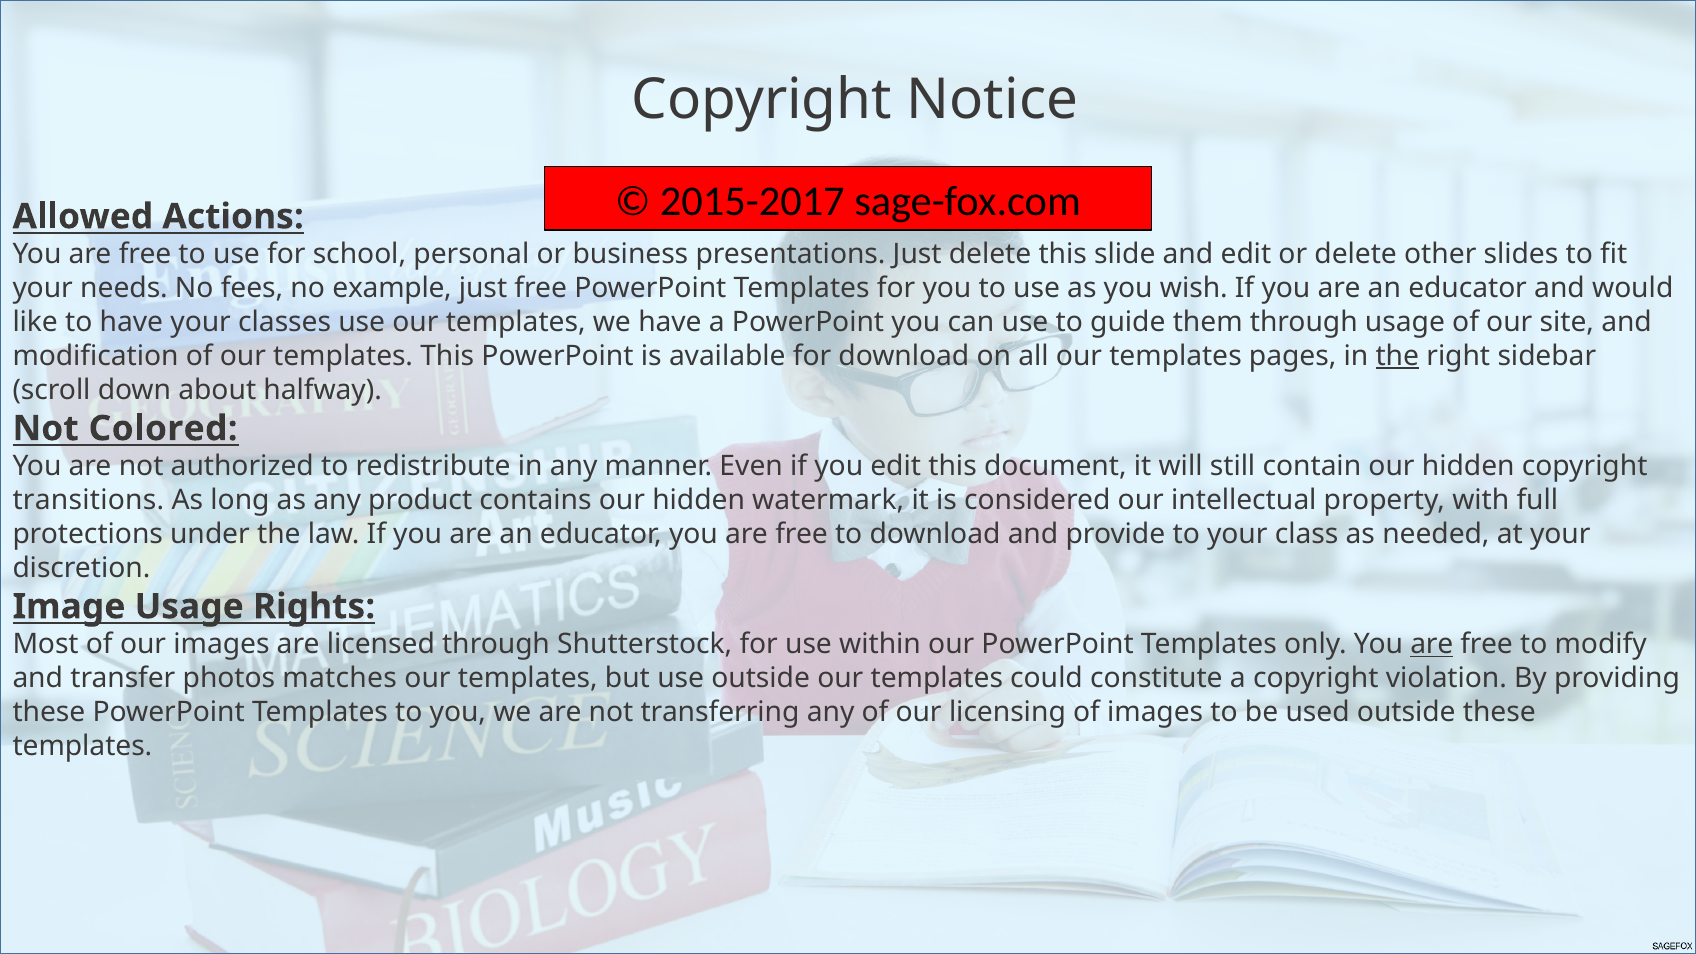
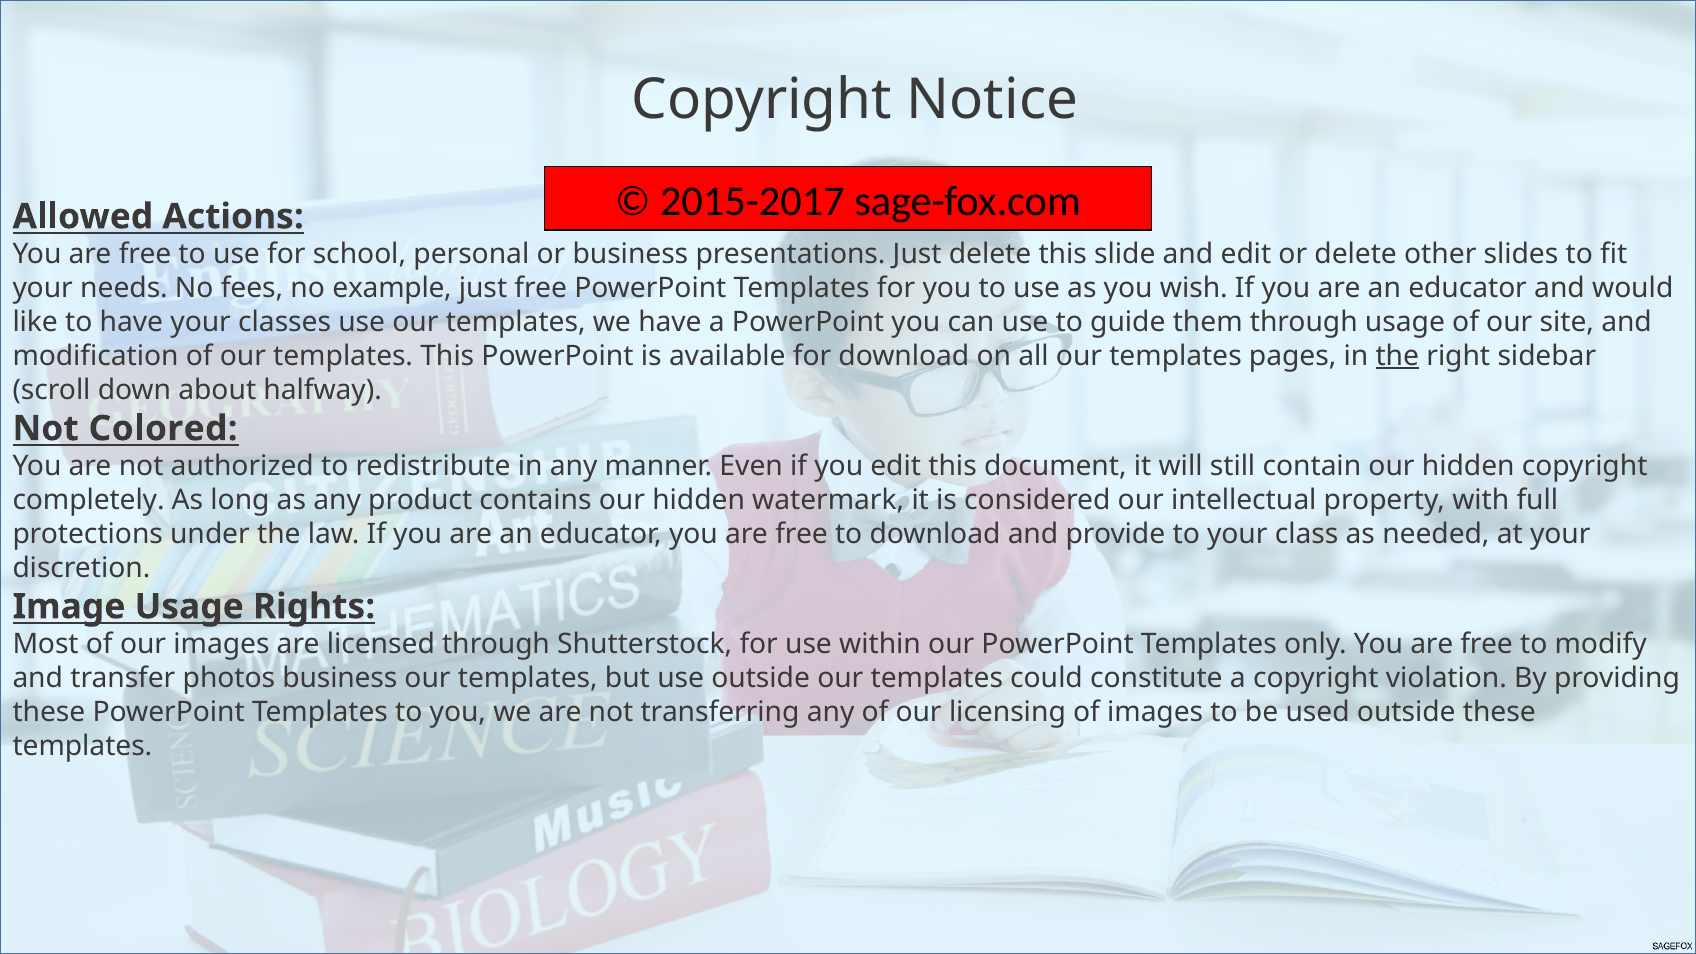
transitions: transitions -> completely
are at (1432, 644) underline: present -> none
photos matches: matches -> business
